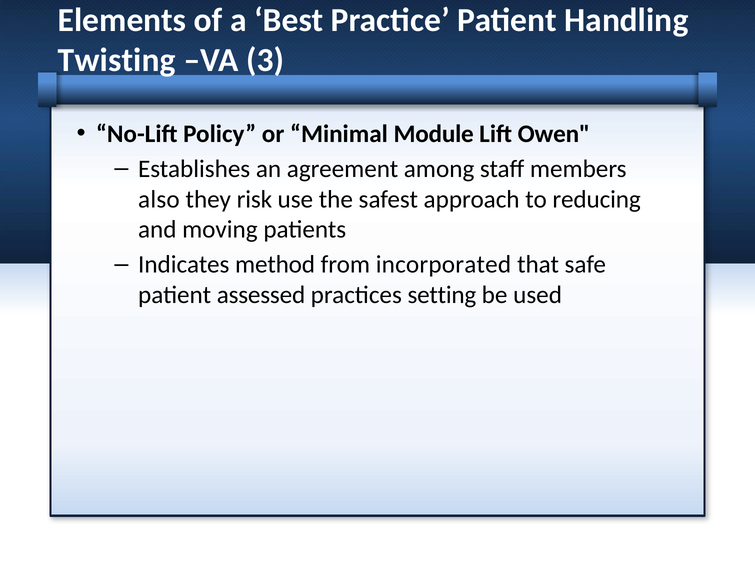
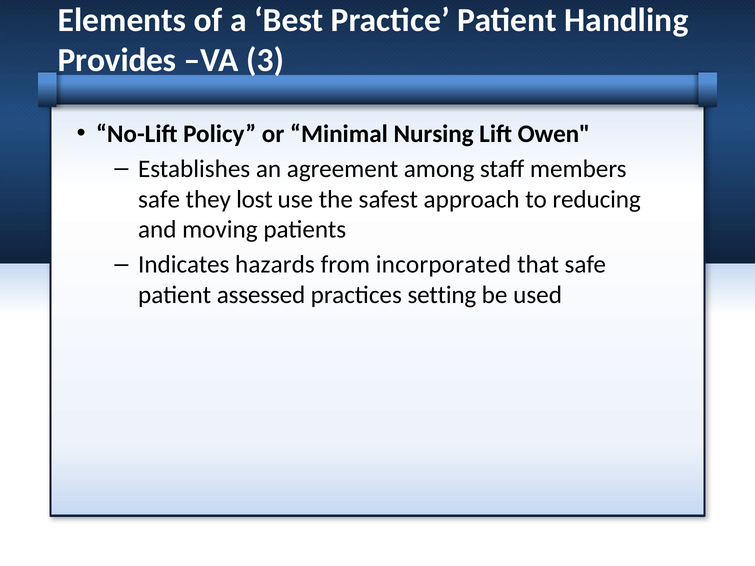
Twisting: Twisting -> Provides
Module: Module -> Nursing
also at (159, 199): also -> safe
risk: risk -> lost
method: method -> hazards
